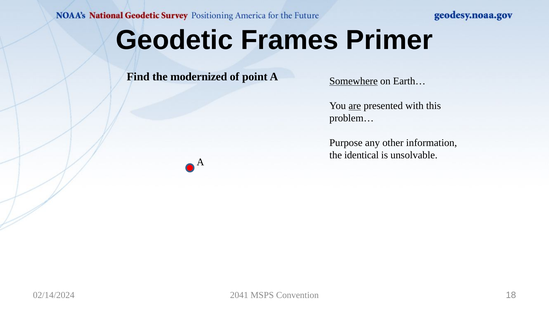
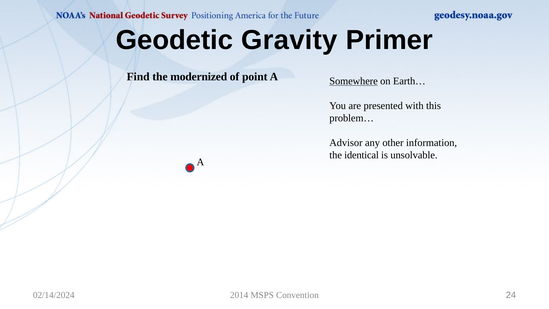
Frames: Frames -> Gravity
are underline: present -> none
Purpose: Purpose -> Advisor
2041: 2041 -> 2014
18: 18 -> 24
